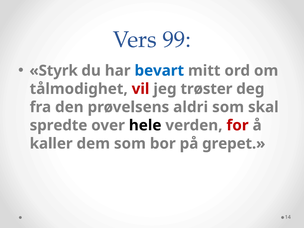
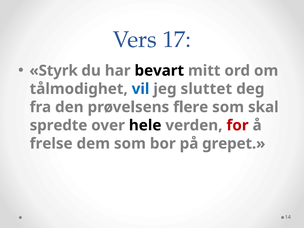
99: 99 -> 17
bevart colour: blue -> black
vil colour: red -> blue
trøster: trøster -> sluttet
aldri: aldri -> flere
kaller: kaller -> frelse
